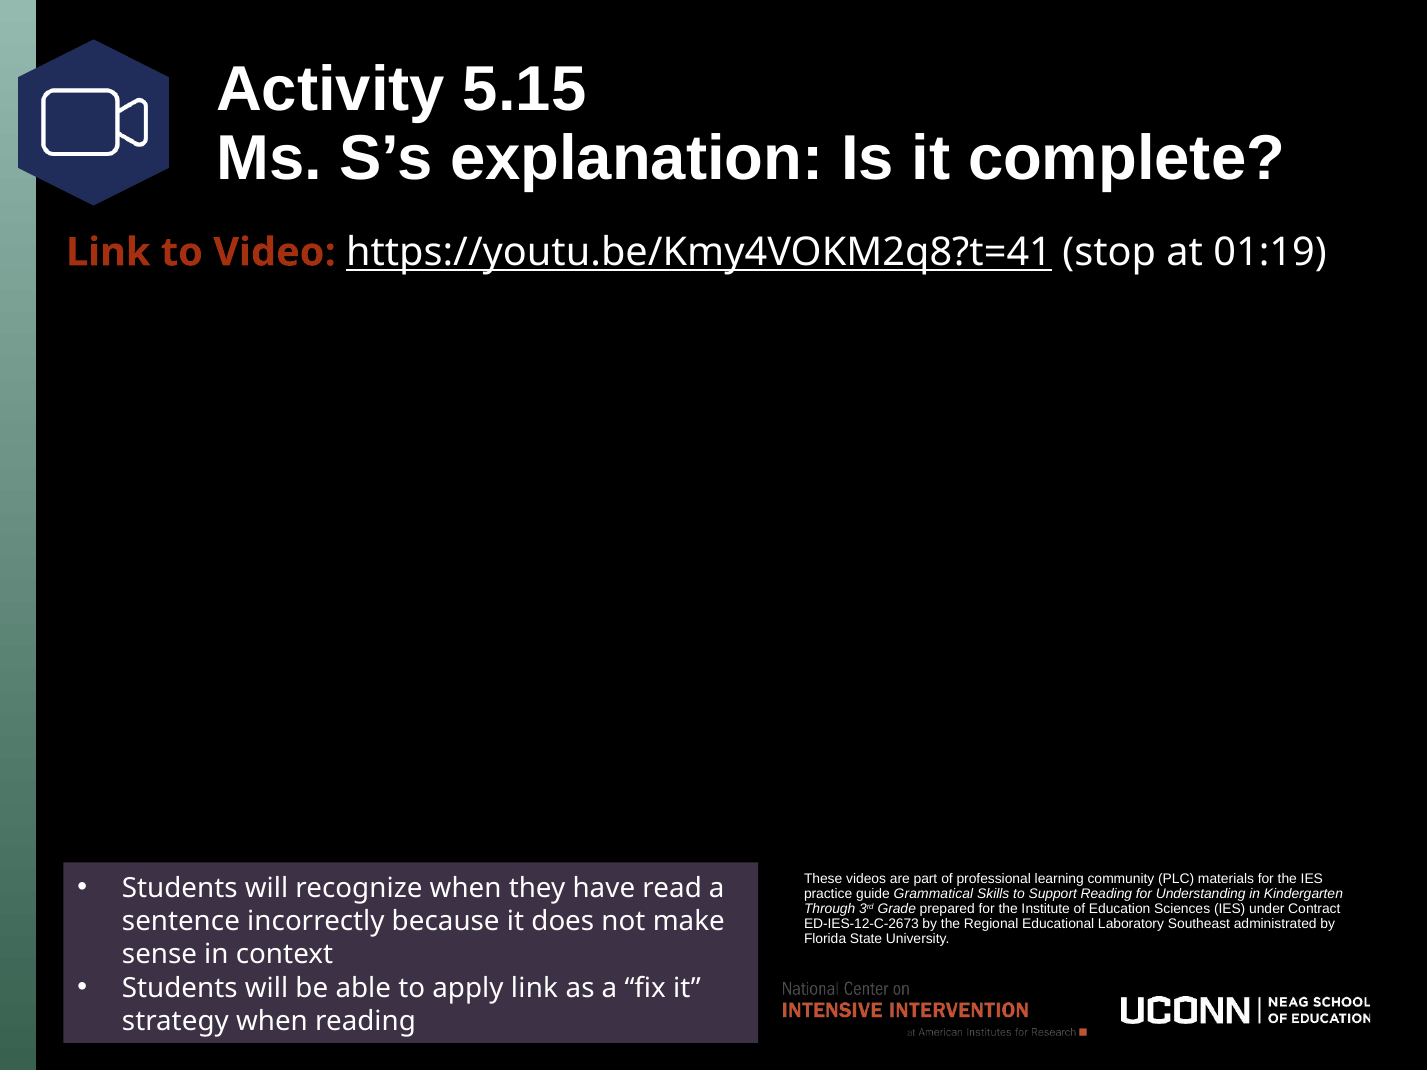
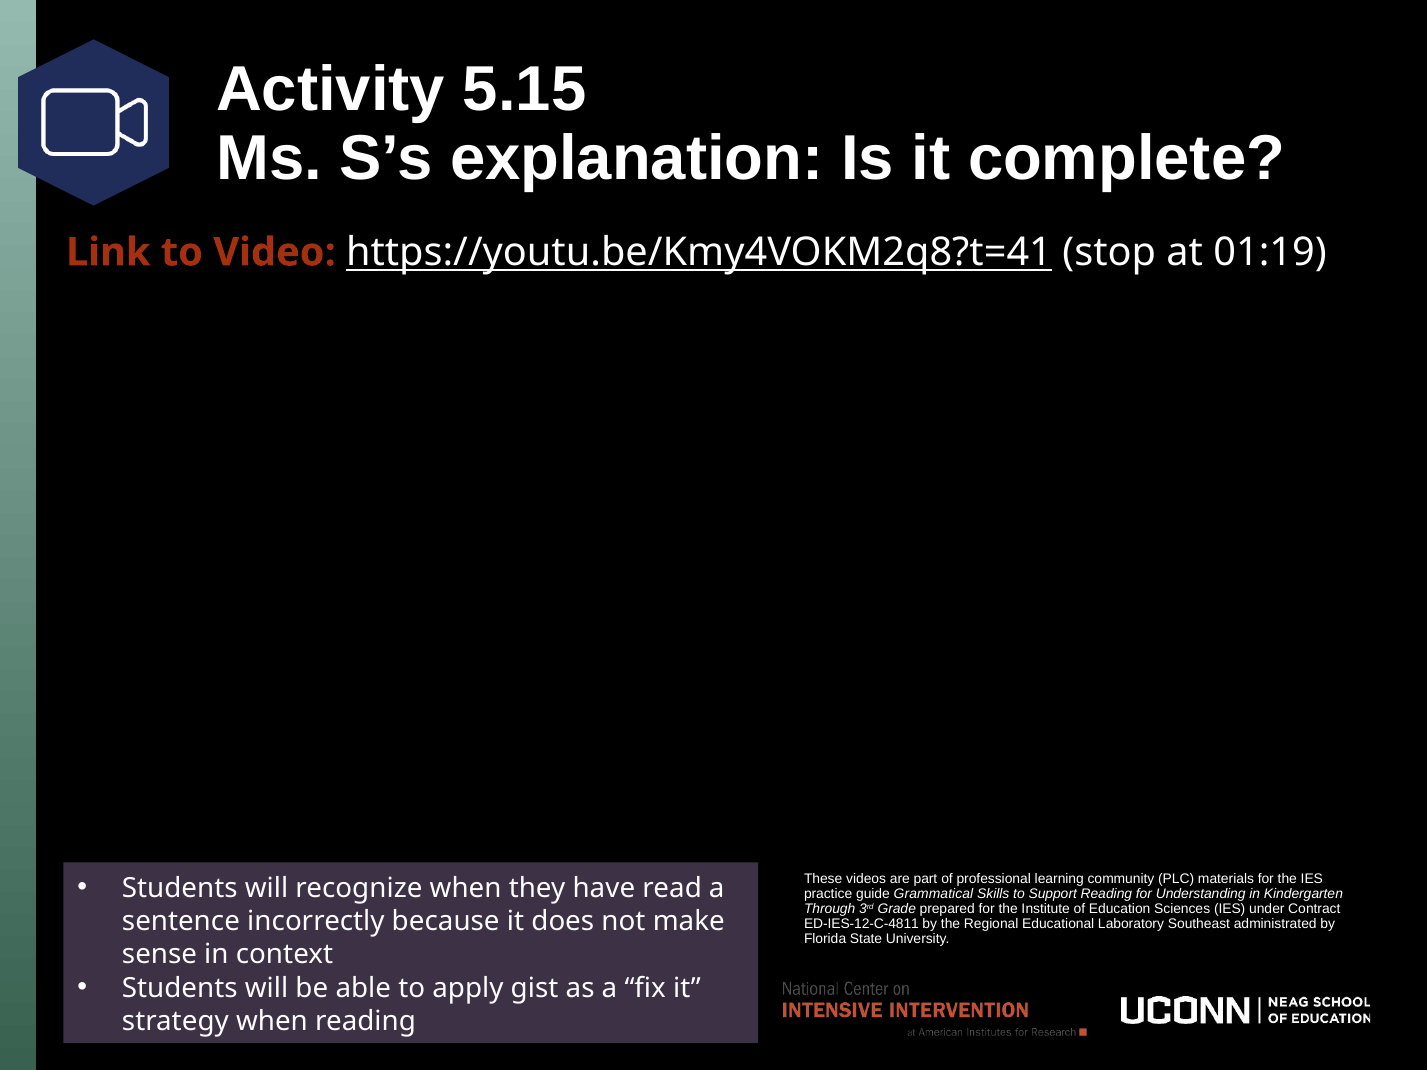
ED-IES-12-C-2673: ED-IES-12-C-2673 -> ED-IES-12-C-4811
apply link: link -> gist
